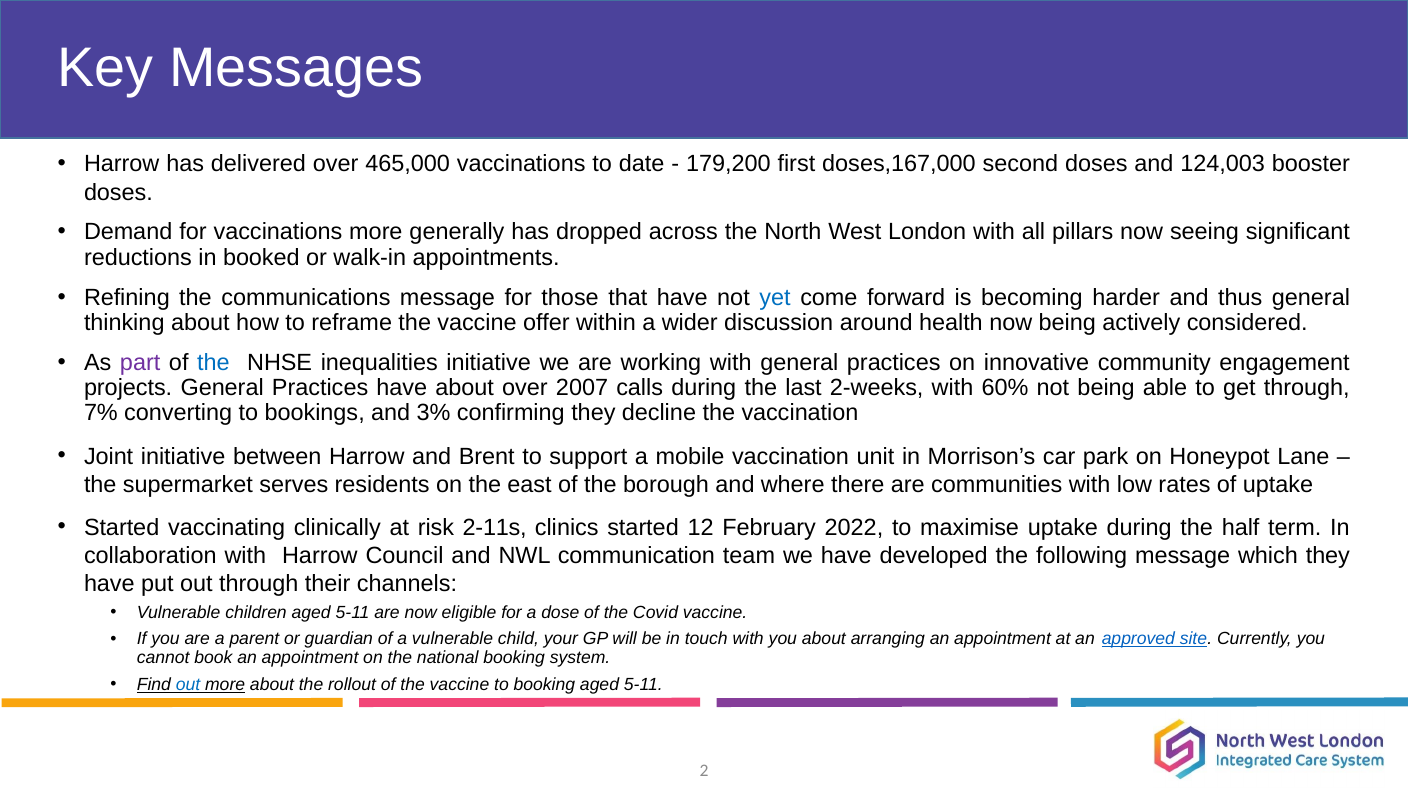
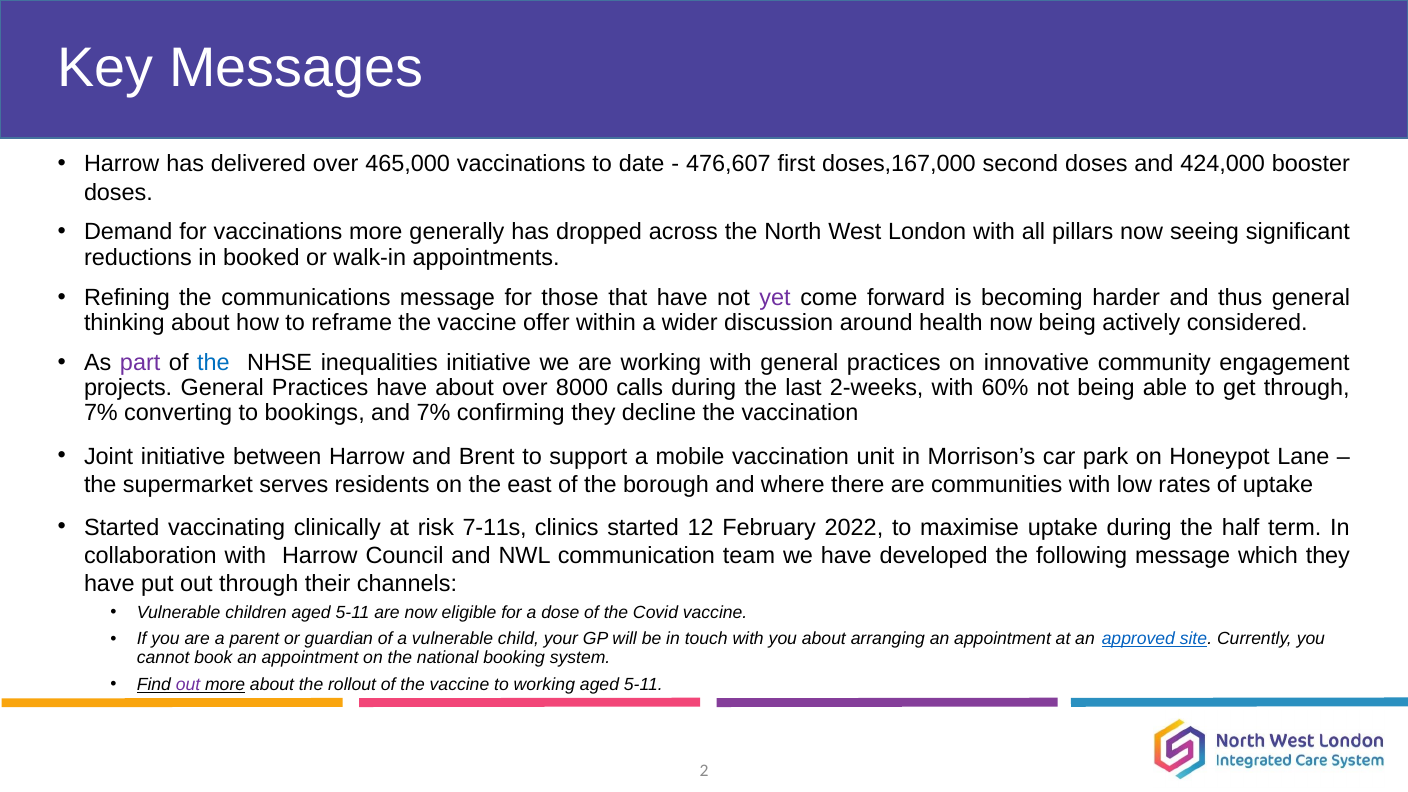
179,200: 179,200 -> 476,607
124,003: 124,003 -> 424,000
yet colour: blue -> purple
2007: 2007 -> 8000
and 3%: 3% -> 7%
2-11s: 2-11s -> 7-11s
out at (188, 684) colour: blue -> purple
to booking: booking -> working
